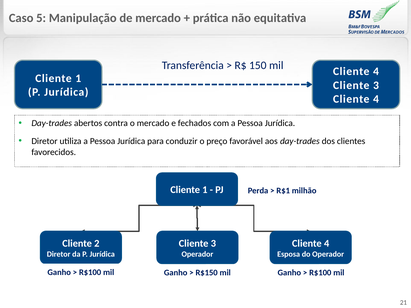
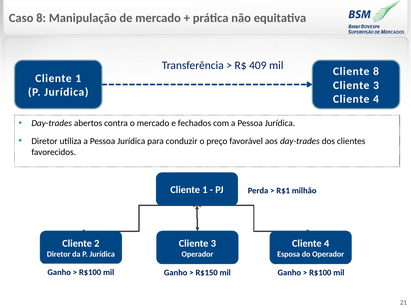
Caso 5: 5 -> 8
150: 150 -> 409
4 at (376, 72): 4 -> 8
